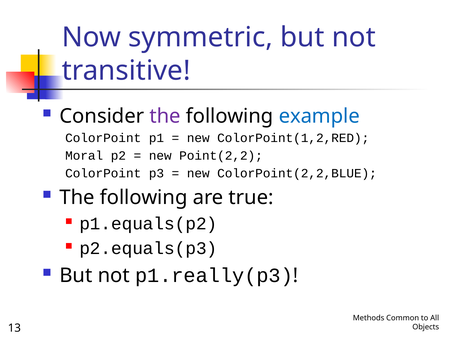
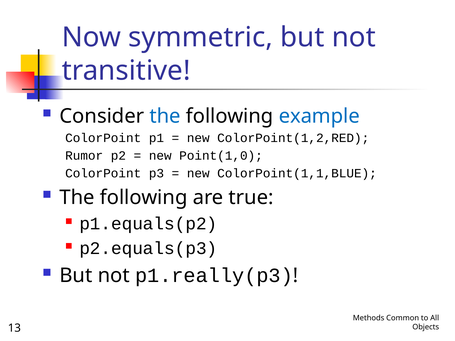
the at (165, 116) colour: purple -> blue
Moral: Moral -> Rumor
Point(2,2: Point(2,2 -> Point(1,0
ColorPoint(2,2,BLUE: ColorPoint(2,2,BLUE -> ColorPoint(1,1,BLUE
